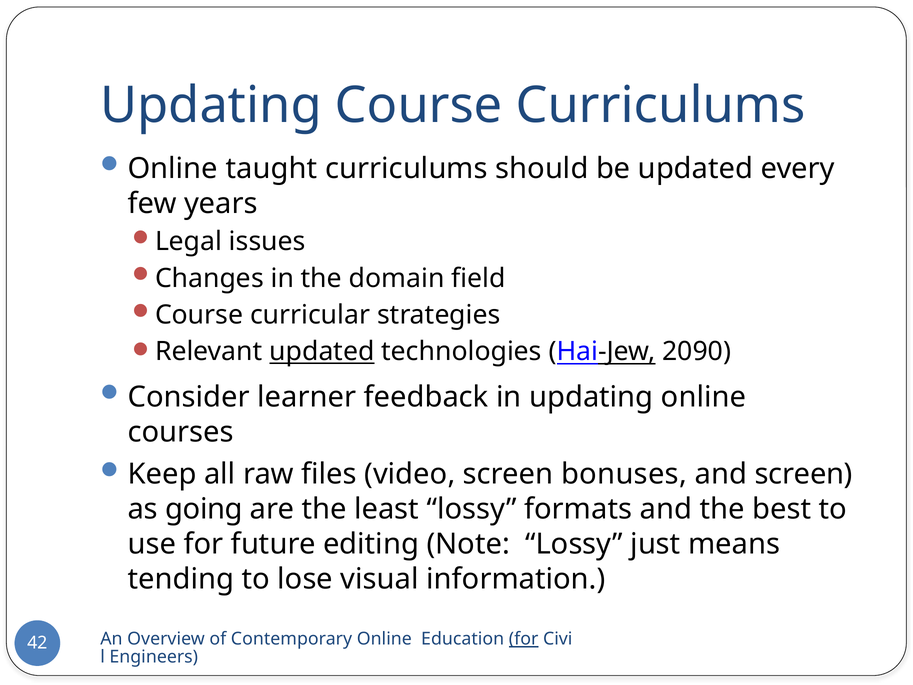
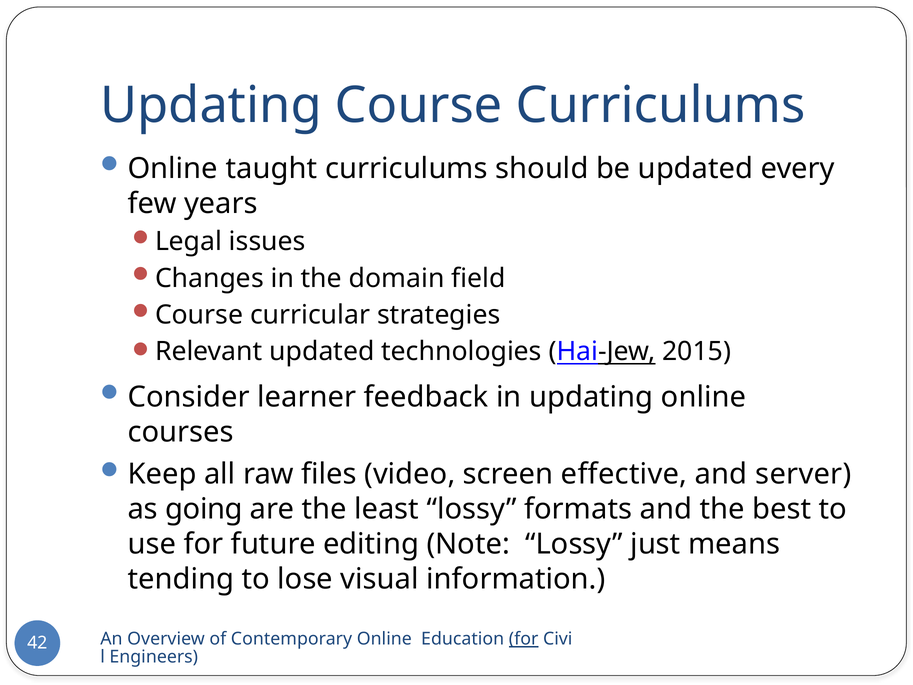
updated at (322, 352) underline: present -> none
2090: 2090 -> 2015
bonuses: bonuses -> effective
and screen: screen -> server
